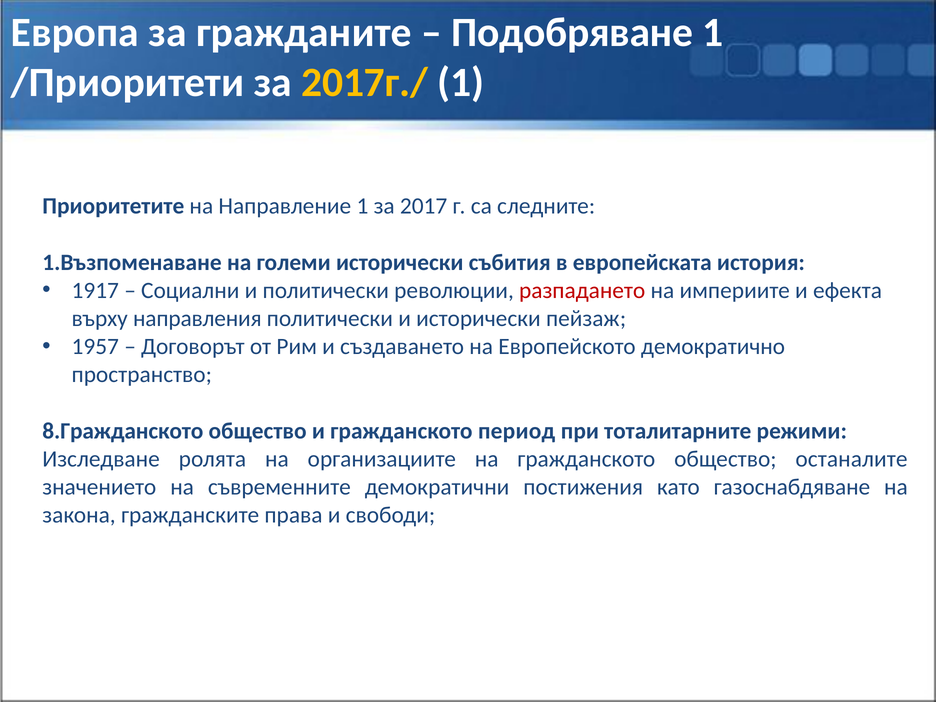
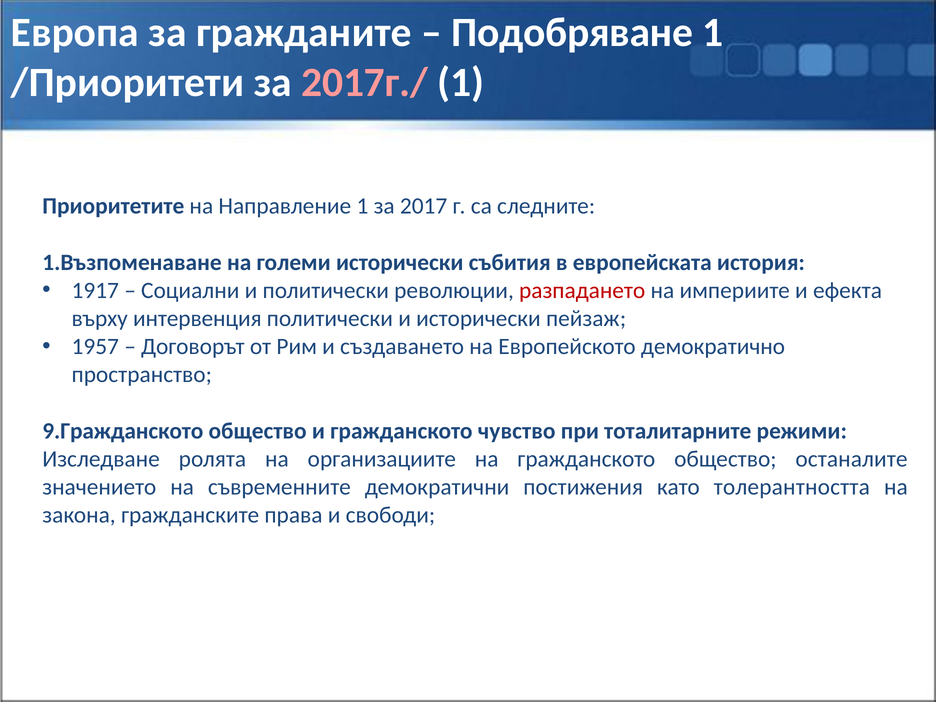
2017г./ colour: yellow -> pink
направления: направления -> интервенция
8.Гражданското: 8.Гражданското -> 9.Гражданското
период: период -> чувство
газоснабдяване: газоснабдяване -> толерантността
